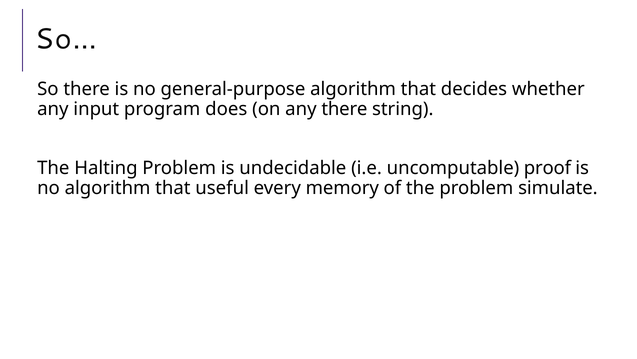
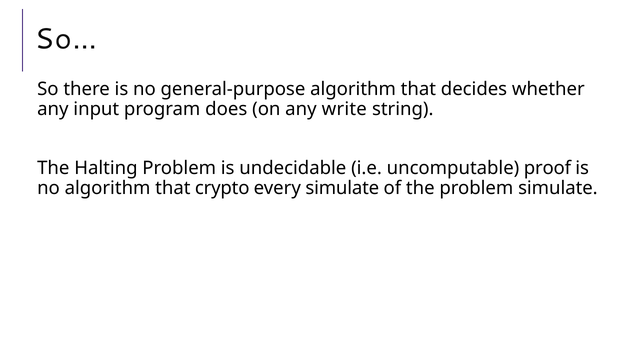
any there: there -> write
useful: useful -> crypto
every memory: memory -> simulate
